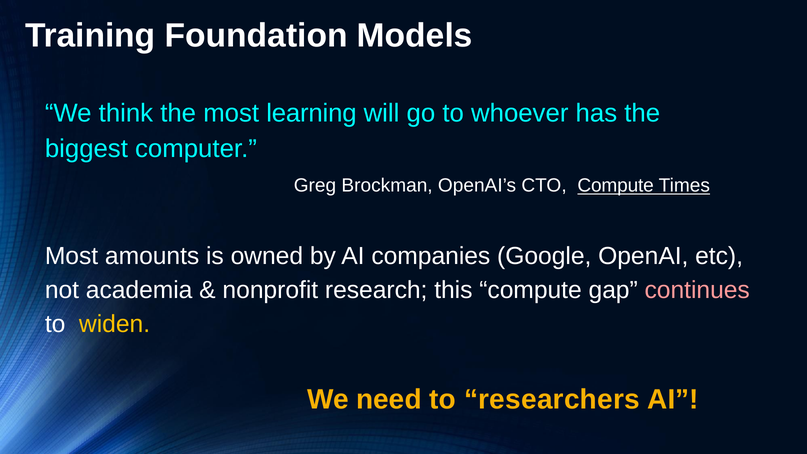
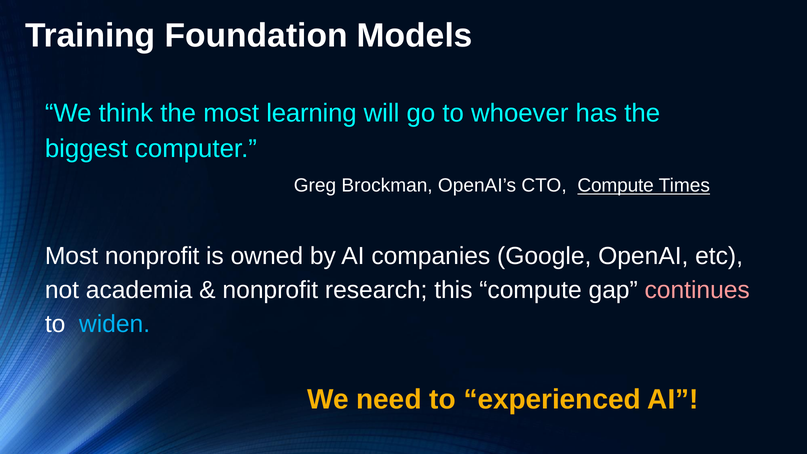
Most amounts: amounts -> nonprofit
widen colour: yellow -> light blue
researchers: researchers -> experienced
